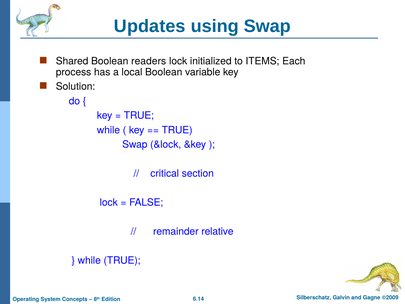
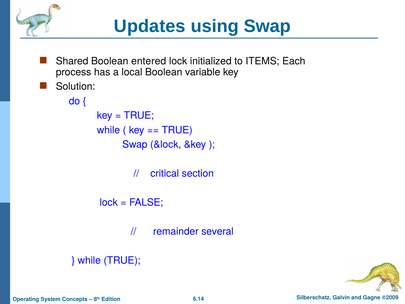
readers: readers -> entered
relative: relative -> several
